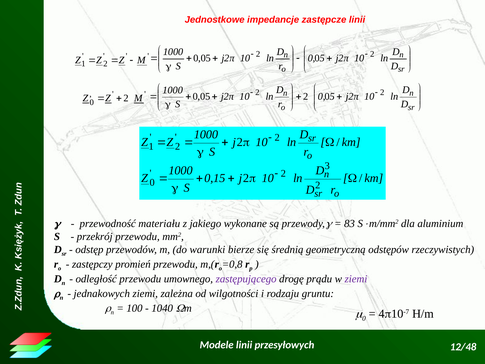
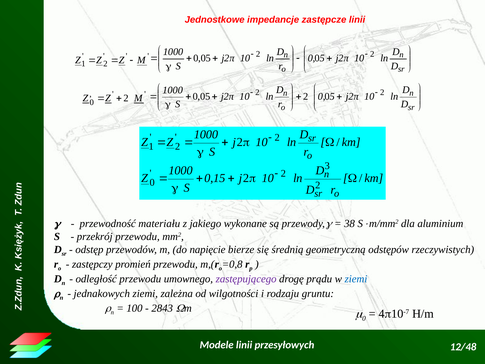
83: 83 -> 38
warunki: warunki -> napięcie
ziemi at (356, 279) colour: purple -> blue
1040: 1040 -> 2843
